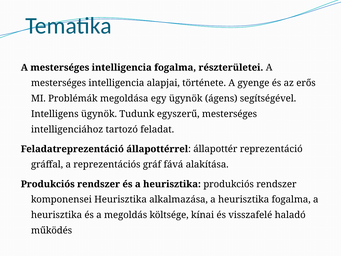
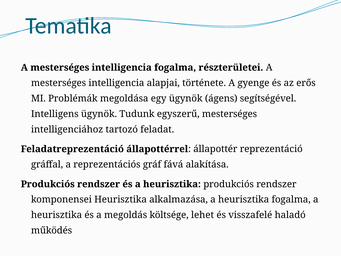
kínai: kínai -> lehet
